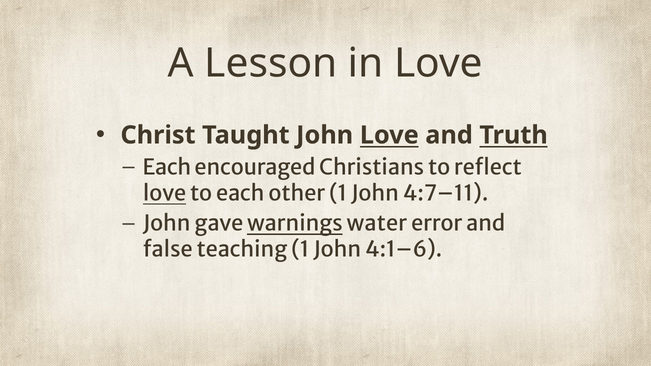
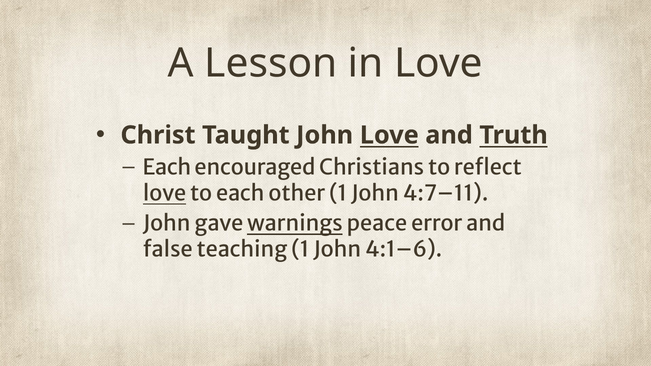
water: water -> peace
